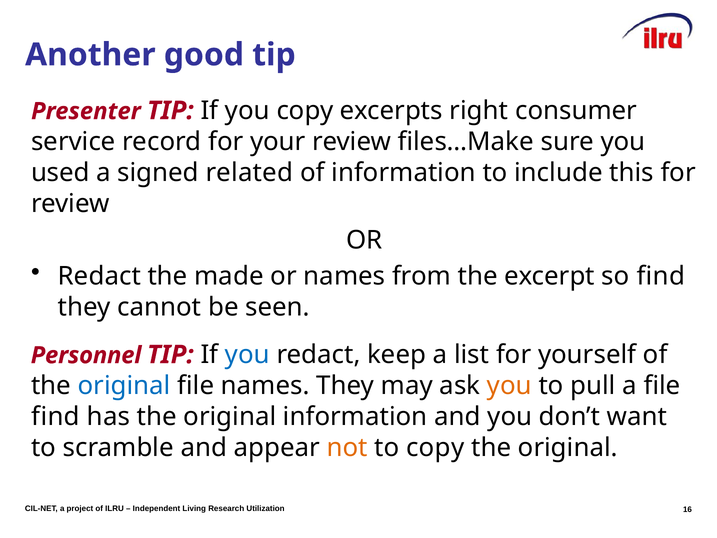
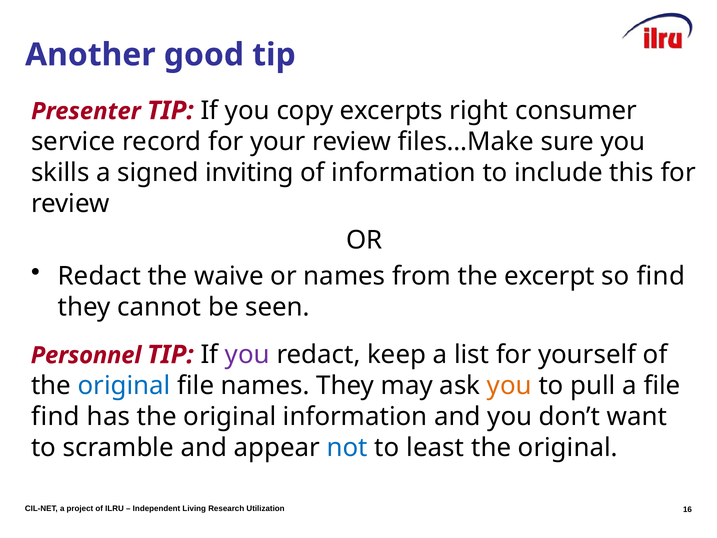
used: used -> skills
related: related -> inviting
made: made -> waive
you at (247, 355) colour: blue -> purple
not colour: orange -> blue
to copy: copy -> least
